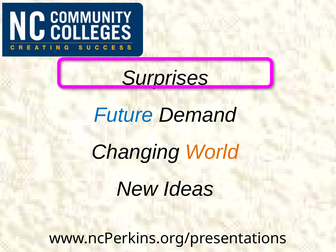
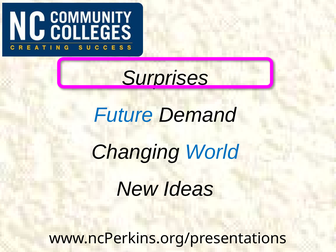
World colour: orange -> blue
